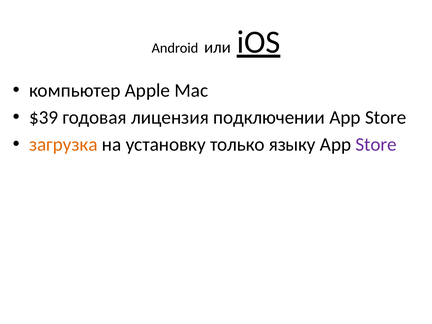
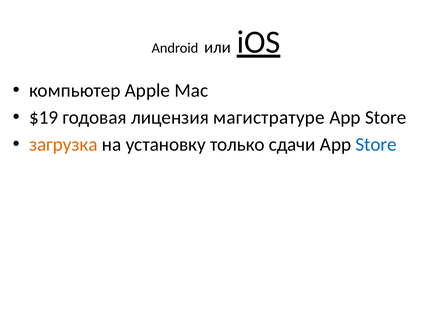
$39: $39 -> $19
подключении: подключении -> магистратуре
языку: языку -> сдачи
Store at (376, 144) colour: purple -> blue
